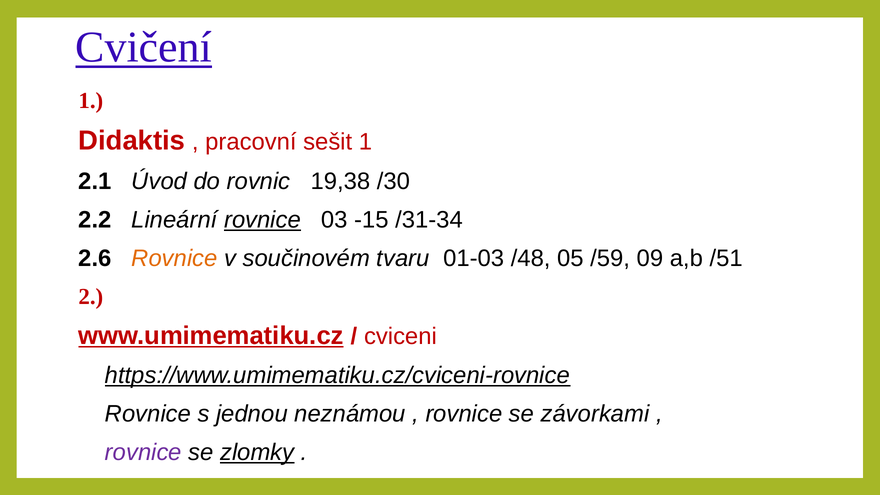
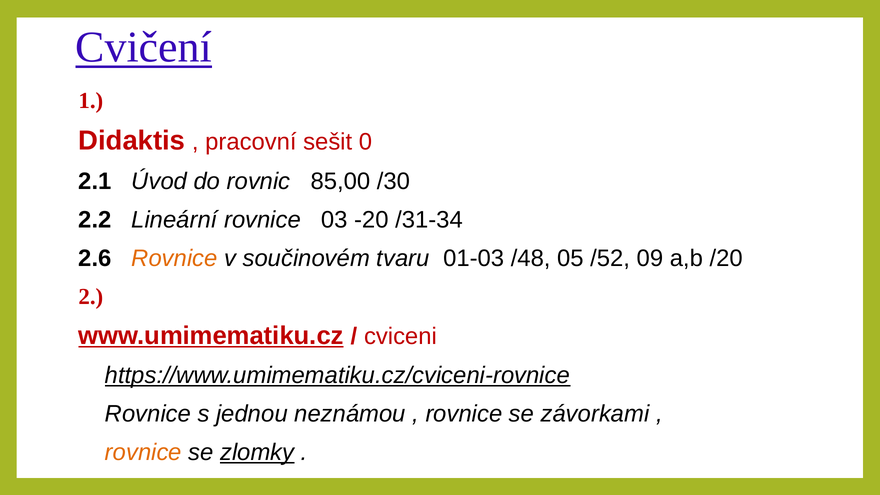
sešit 1: 1 -> 0
19,38: 19,38 -> 85,00
rovnice at (262, 220) underline: present -> none
-15: -15 -> -20
/59: /59 -> /52
/51: /51 -> /20
rovnice at (143, 452) colour: purple -> orange
